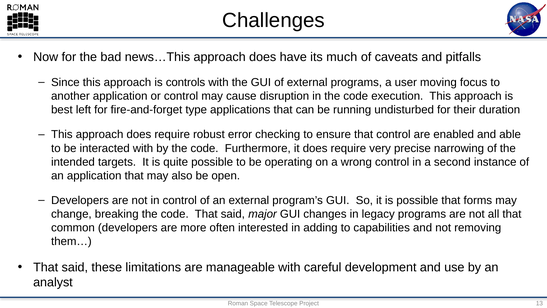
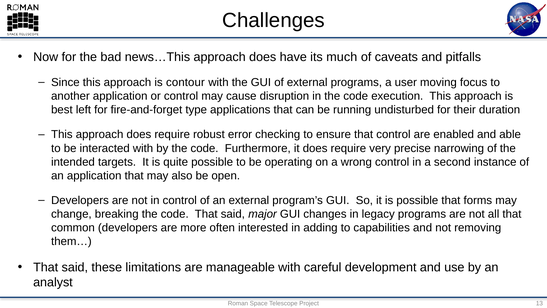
controls: controls -> contour
